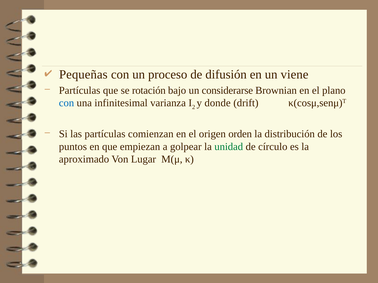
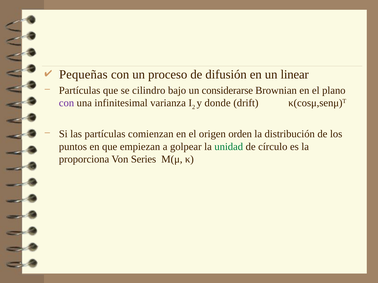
viene: viene -> linear
rotación: rotación -> cilindro
con at (66, 103) colour: blue -> purple
aproximado: aproximado -> proporciona
Lugar: Lugar -> Series
